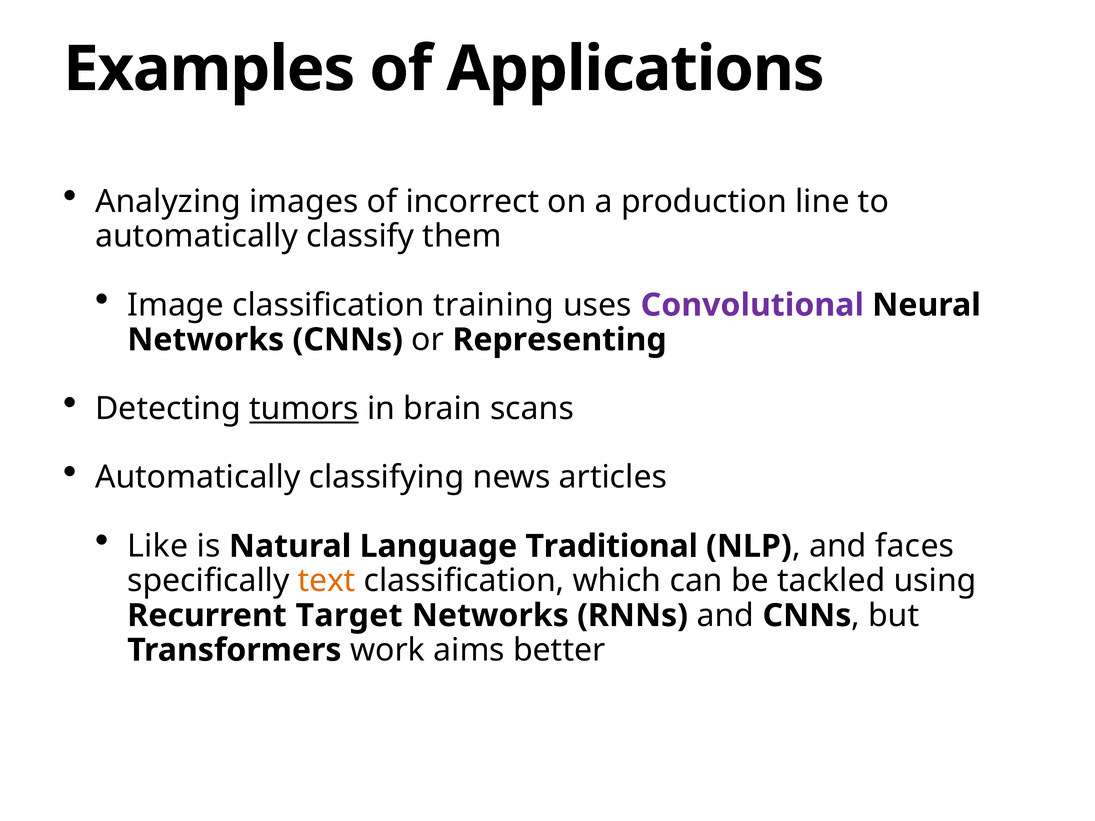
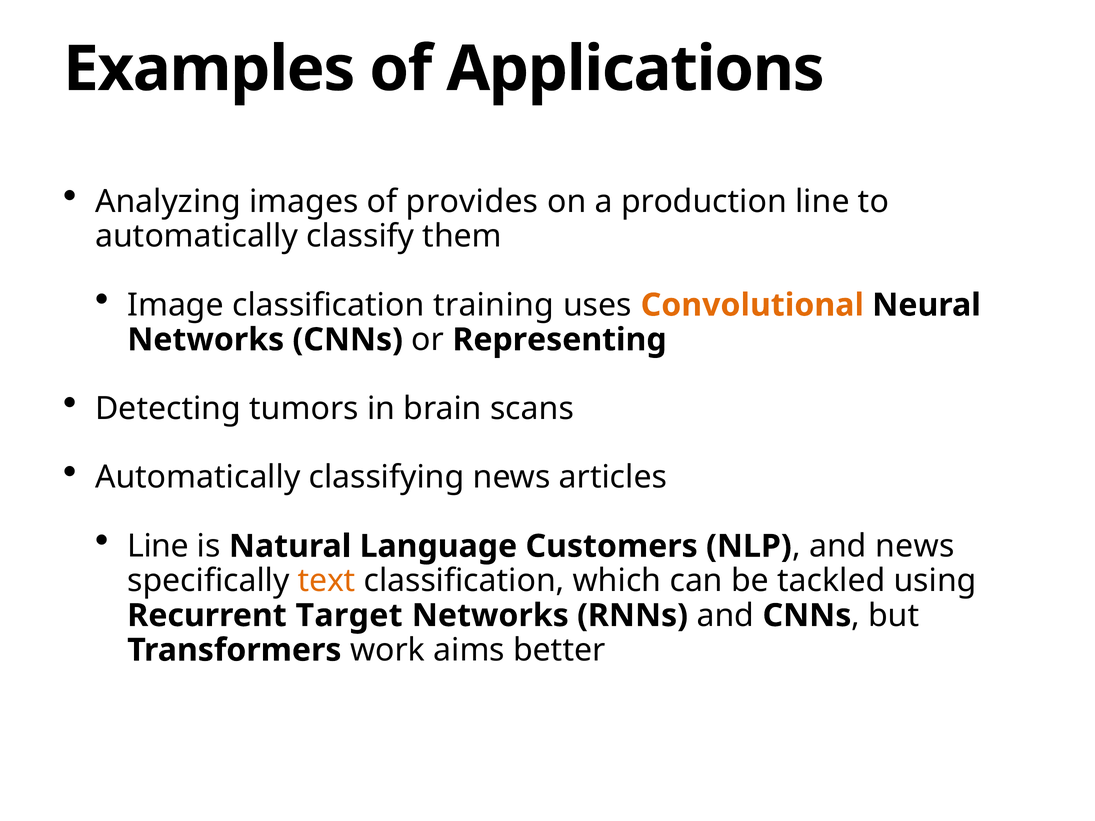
incorrect: incorrect -> provides
Convolutional colour: purple -> orange
tumors underline: present -> none
Like at (158, 546): Like -> Line
Traditional: Traditional -> Customers
and faces: faces -> news
